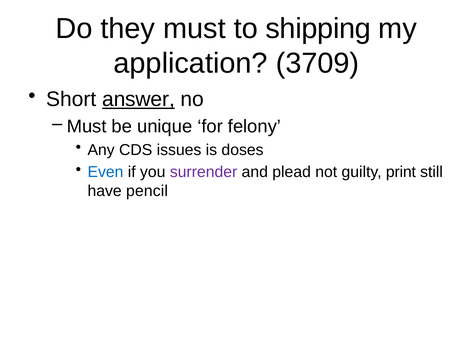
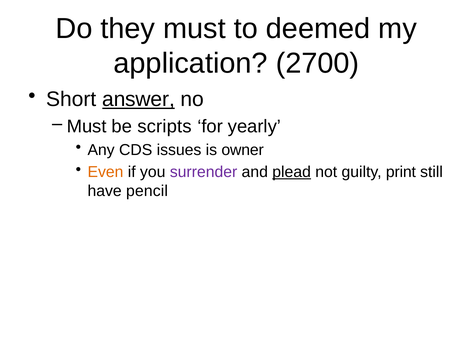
shipping: shipping -> deemed
3709: 3709 -> 2700
unique: unique -> scripts
felony: felony -> yearly
doses: doses -> owner
Even colour: blue -> orange
plead underline: none -> present
